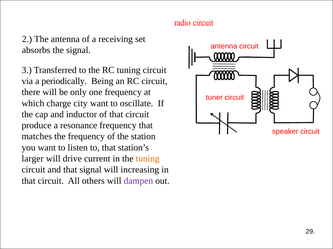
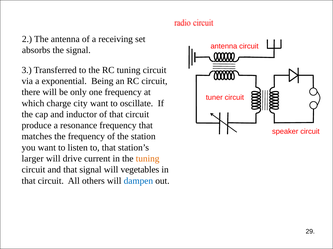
periodically: periodically -> exponential
increasing: increasing -> vegetables
dampen colour: purple -> blue
